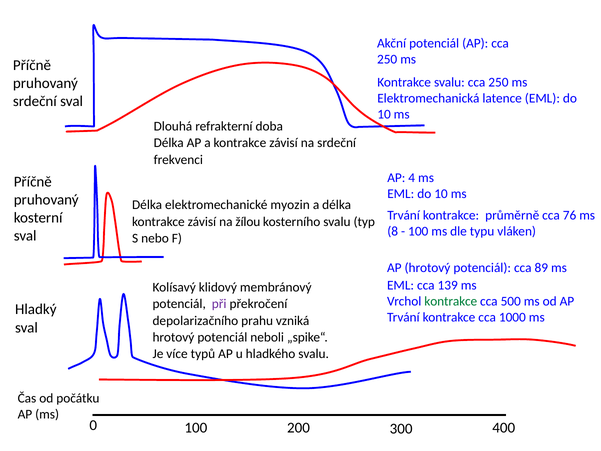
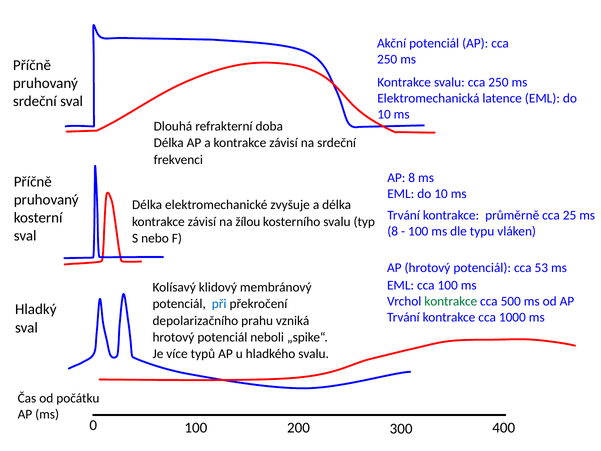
AP 4: 4 -> 8
myozin: myozin -> zvyšuje
76: 76 -> 25
89: 89 -> 53
cca 139: 139 -> 100
při colour: purple -> blue
